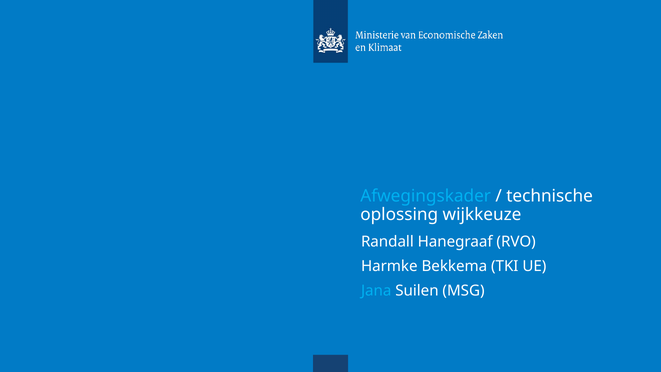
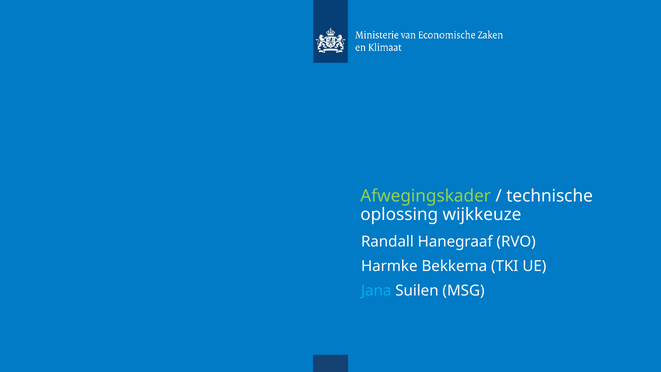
Afwegingskader colour: light blue -> light green
